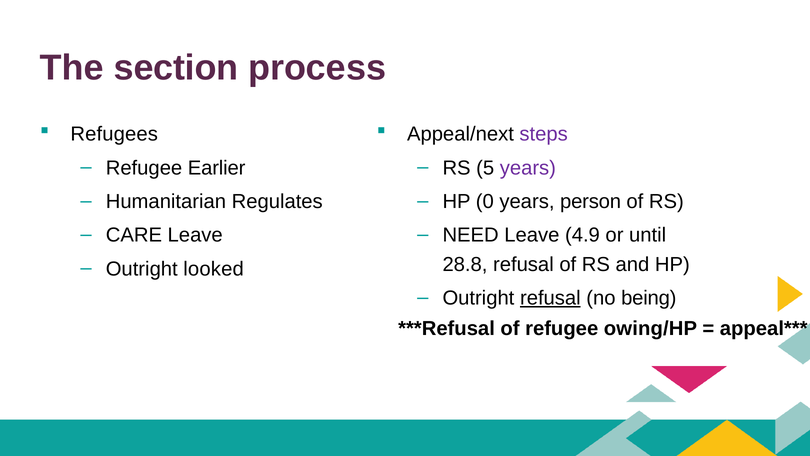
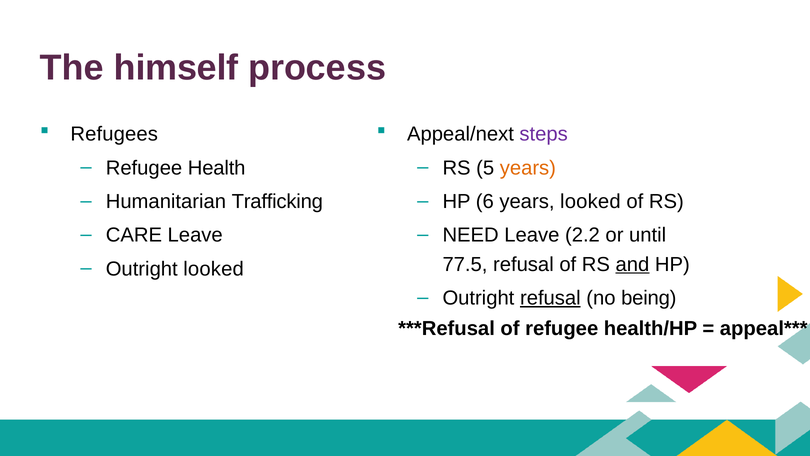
section: section -> himself
Earlier: Earlier -> Health
years at (528, 168) colour: purple -> orange
Regulates: Regulates -> Trafficking
0: 0 -> 6
years person: person -> looked
4.9: 4.9 -> 2.2
28.8: 28.8 -> 77.5
and underline: none -> present
owing/HP: owing/HP -> health/HP
